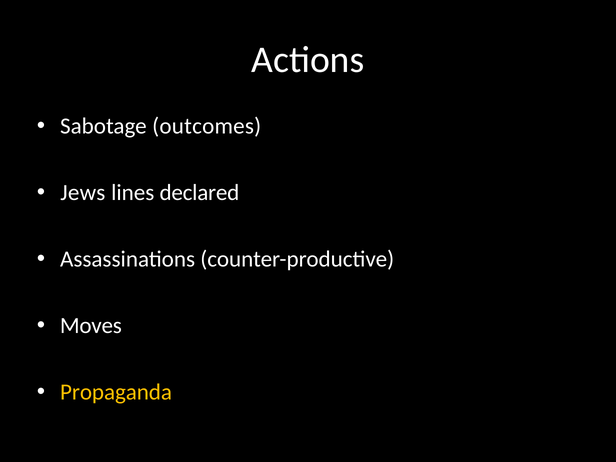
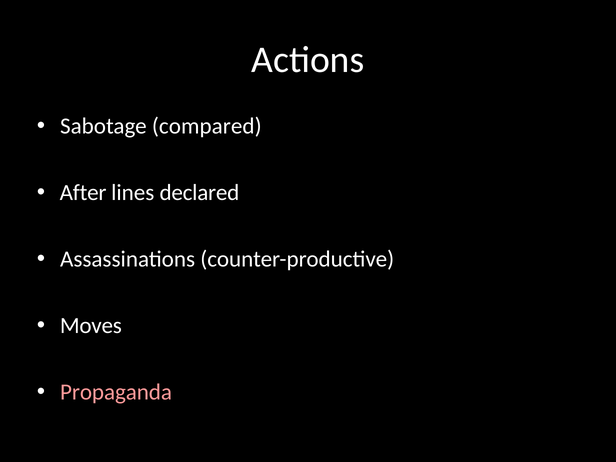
outcomes: outcomes -> compared
Jews: Jews -> After
Propaganda colour: yellow -> pink
